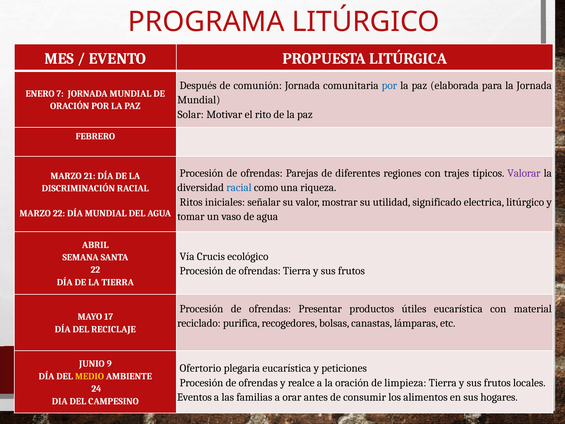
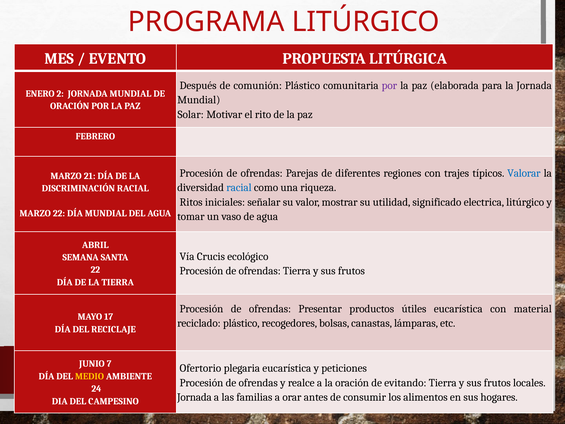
comunión Jornada: Jornada -> Plástico
por at (389, 85) colour: blue -> purple
7: 7 -> 2
Valorar colour: purple -> blue
reciclado purifica: purifica -> plástico
9: 9 -> 7
limpieza: limpieza -> evitando
Eventos at (194, 397): Eventos -> Jornada
